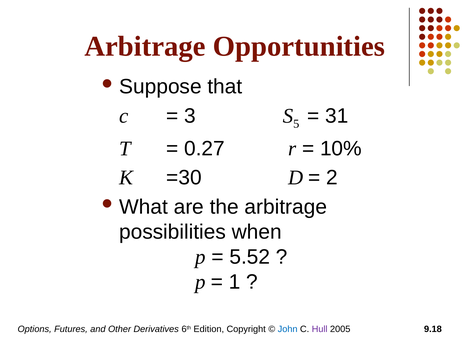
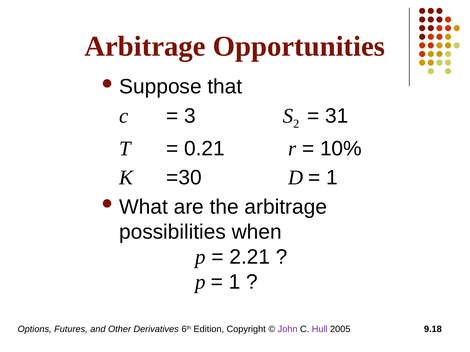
5: 5 -> 2
0.27: 0.27 -> 0.21
2 at (332, 178): 2 -> 1
5.52: 5.52 -> 2.21
John colour: blue -> purple
